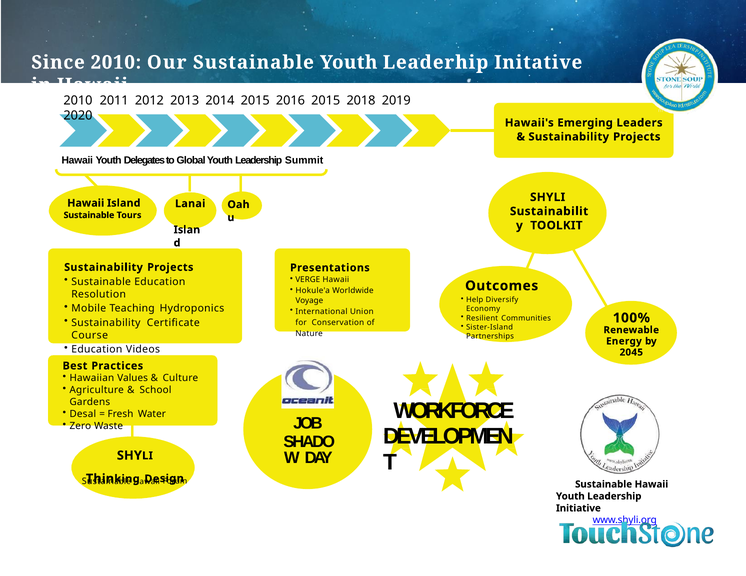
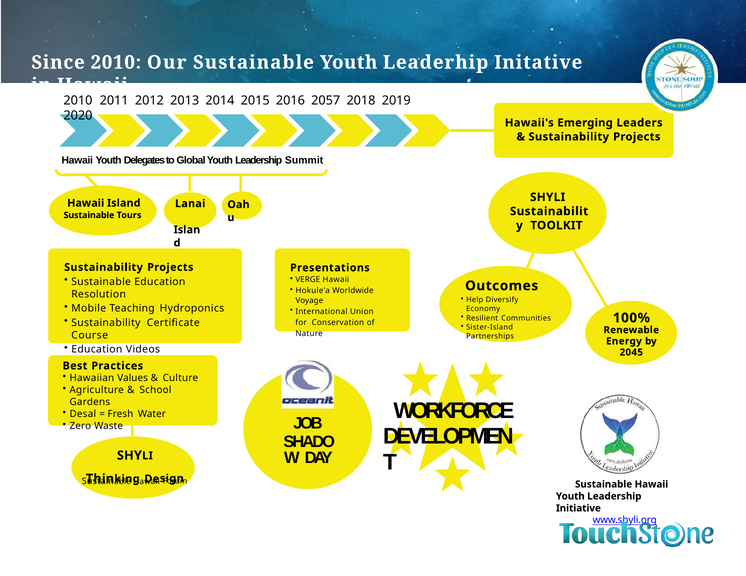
2016 2015: 2015 -> 2057
